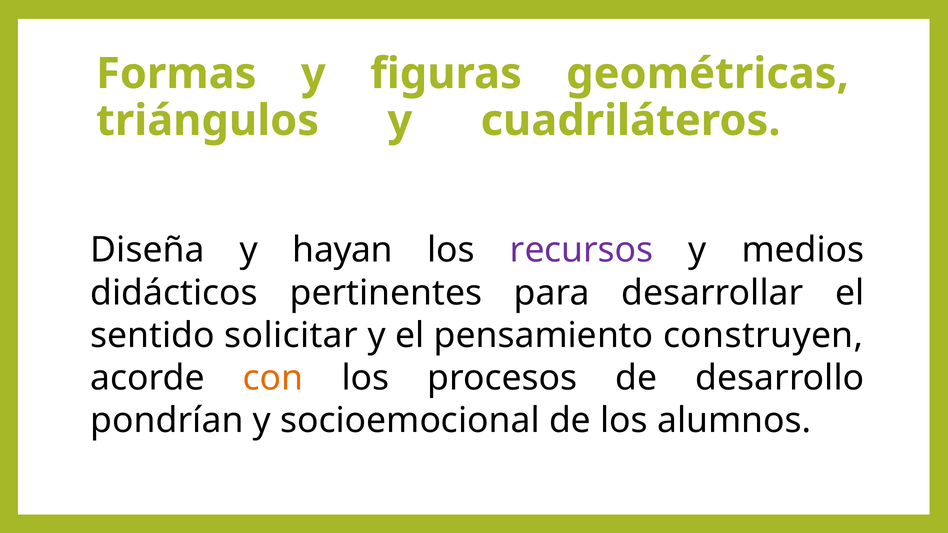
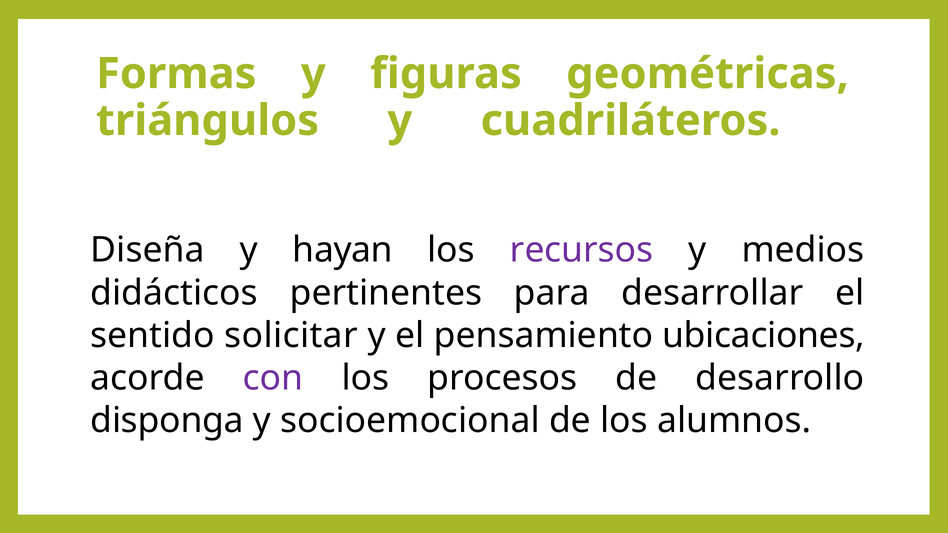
construyen: construyen -> ubicaciones
con colour: orange -> purple
pondrían: pondrían -> disponga
